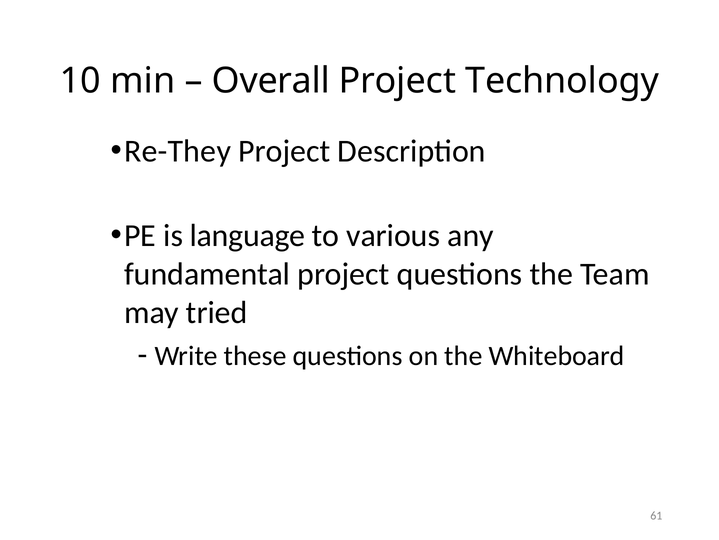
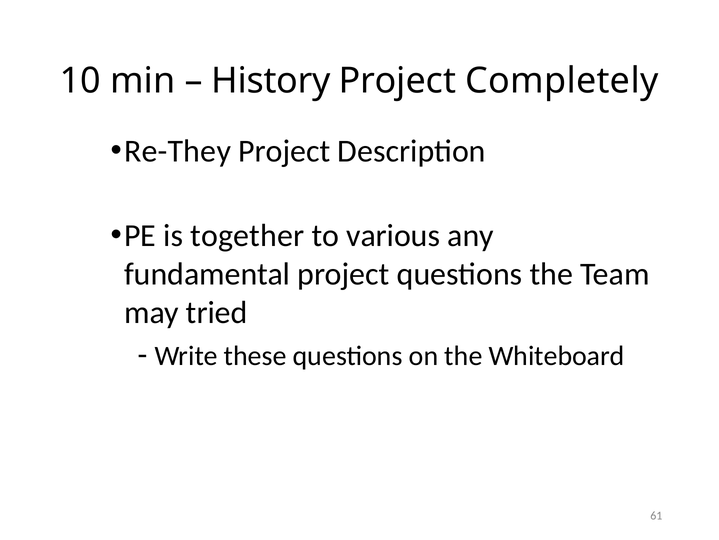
Overall: Overall -> History
Technology: Technology -> Completely
language: language -> together
